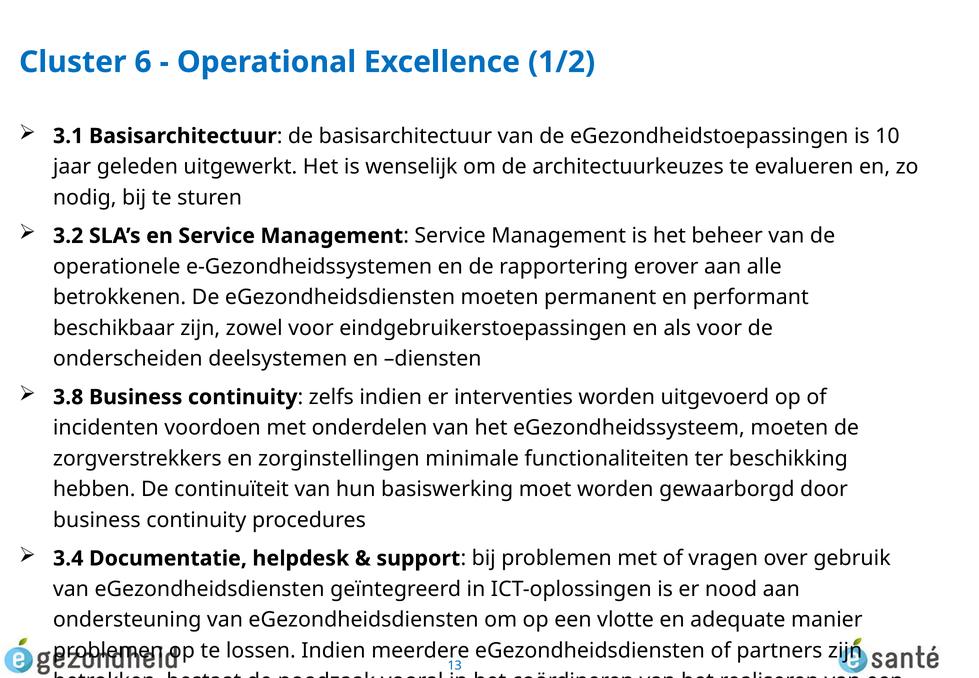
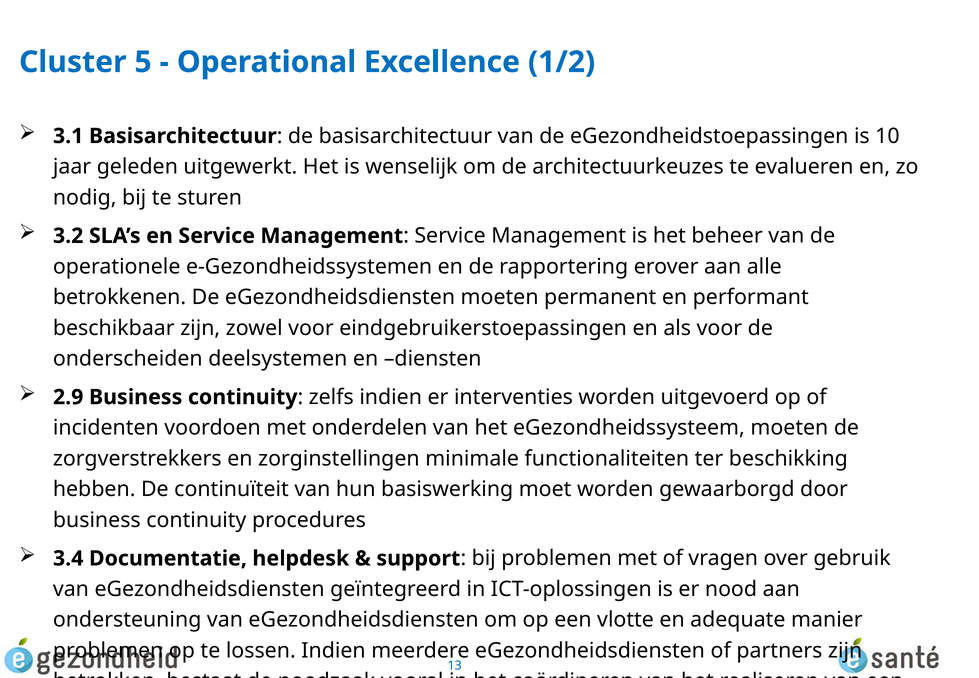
6: 6 -> 5
3.8: 3.8 -> 2.9
